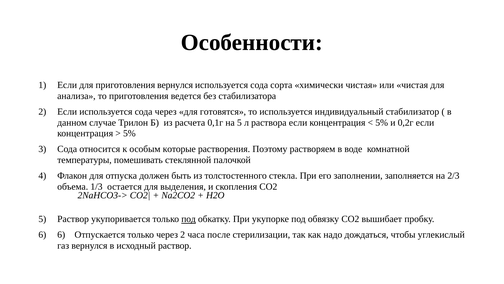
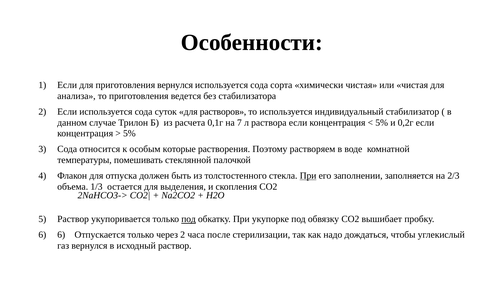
сода через: через -> суток
готовятся: готовятся -> растворов
на 5: 5 -> 7
При at (308, 175) underline: none -> present
